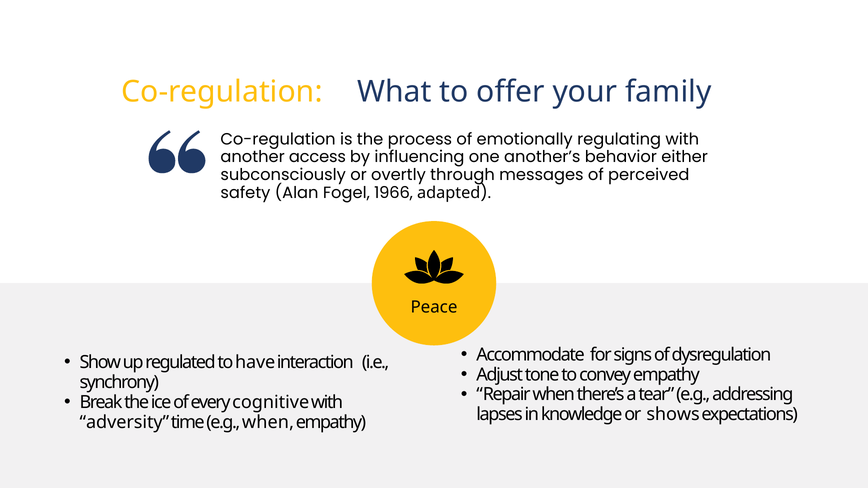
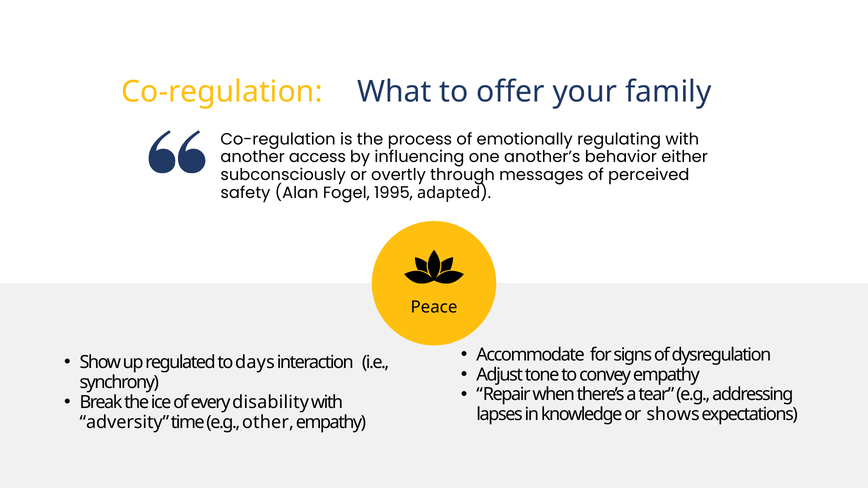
1966: 1966 -> 1995
have: have -> days
cognitive: cognitive -> disability
e.g when: when -> other
